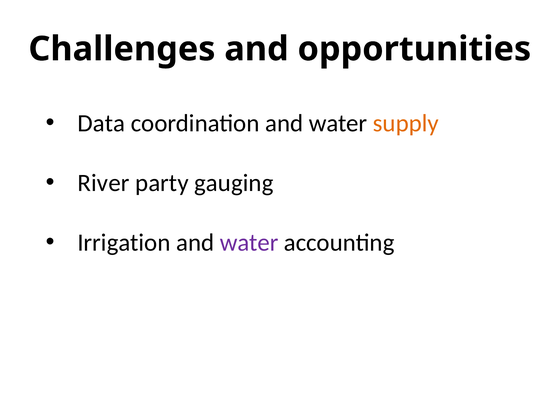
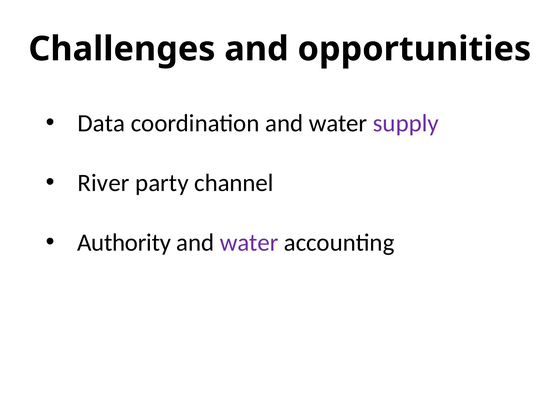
supply colour: orange -> purple
gauging: gauging -> channel
Irrigation: Irrigation -> Authority
